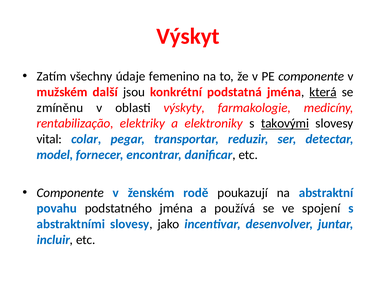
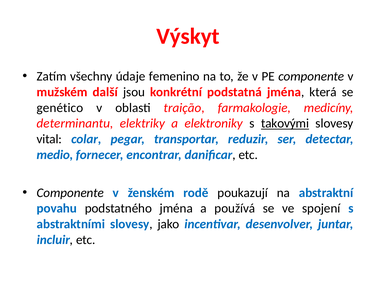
která underline: present -> none
zmíněnu: zmíněnu -> genético
výskyty: výskyty -> traição
rentabilização: rentabilização -> determinantu
model: model -> medio
